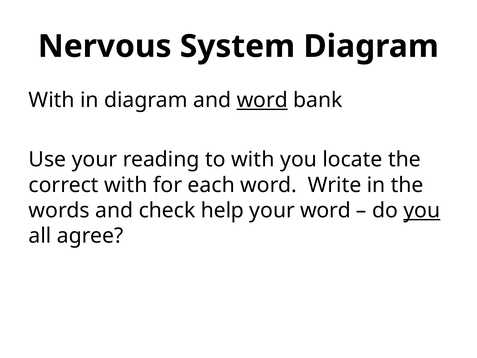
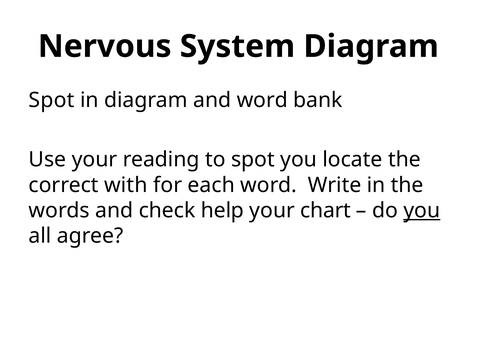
With at (52, 100): With -> Spot
word at (262, 100) underline: present -> none
to with: with -> spot
your word: word -> chart
